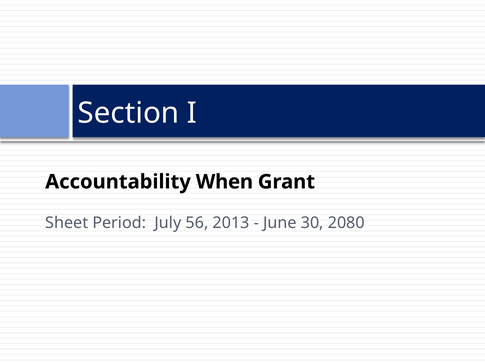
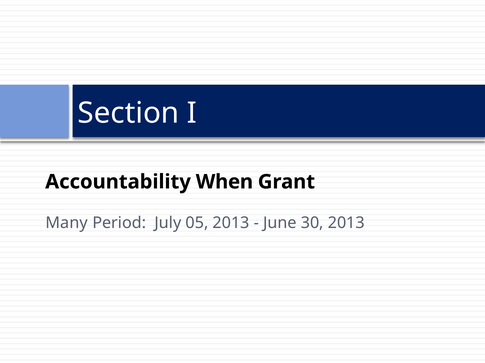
Sheet: Sheet -> Many
56: 56 -> 05
30 2080: 2080 -> 2013
